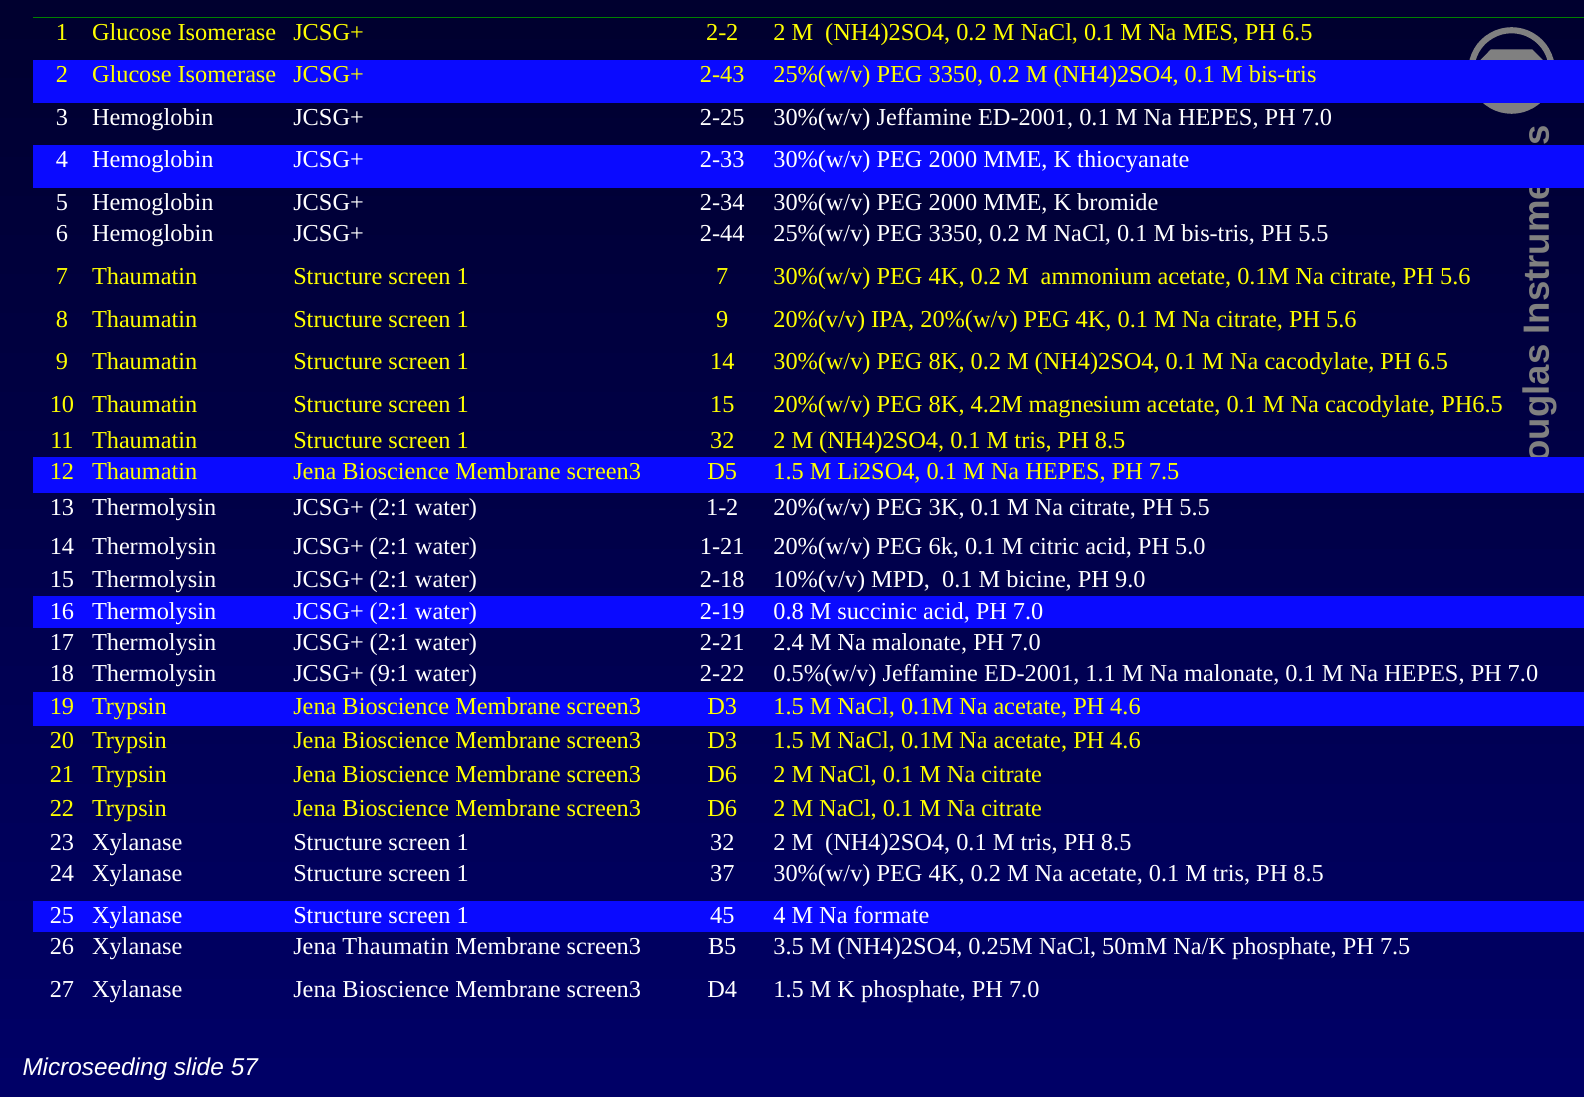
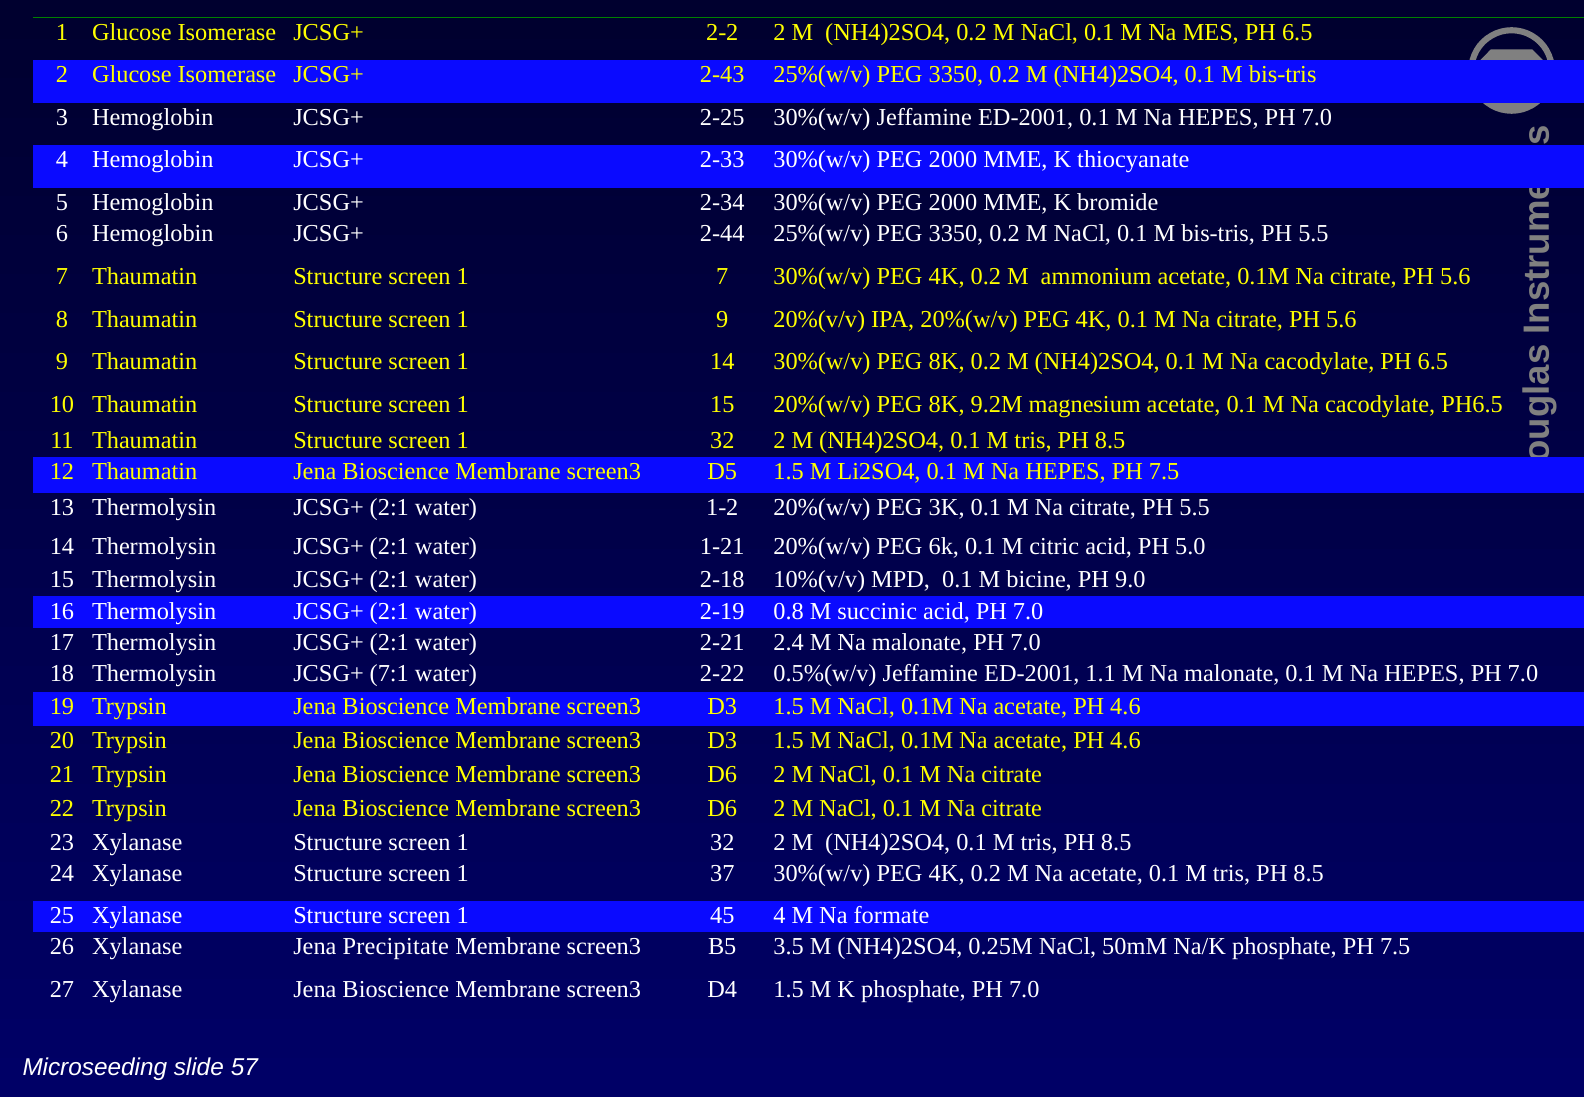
4.2M: 4.2M -> 9.2M
9:1: 9:1 -> 7:1
Jena Thaumatin: Thaumatin -> Precipitate
